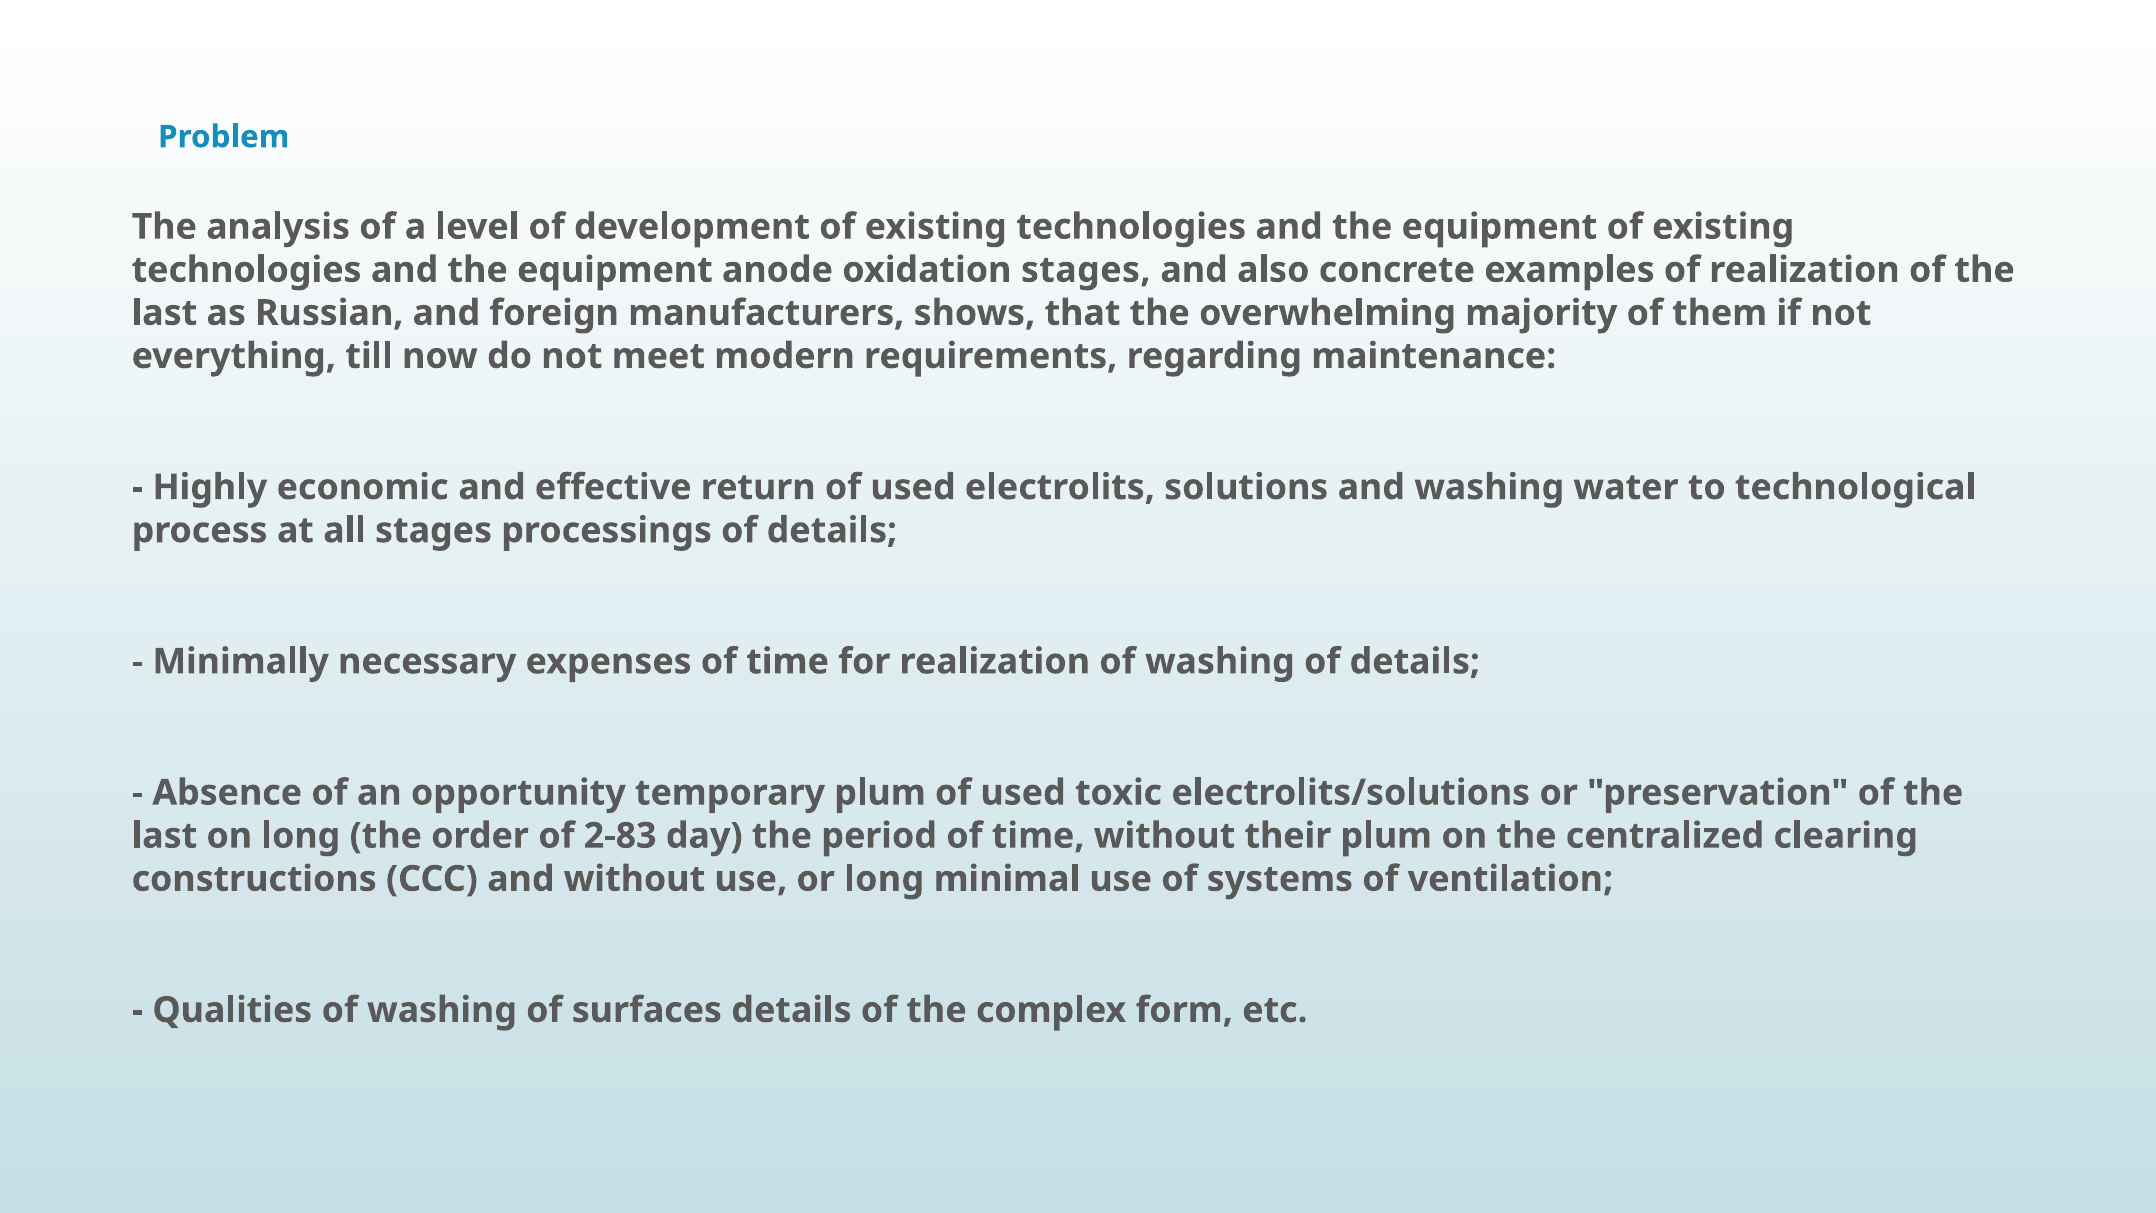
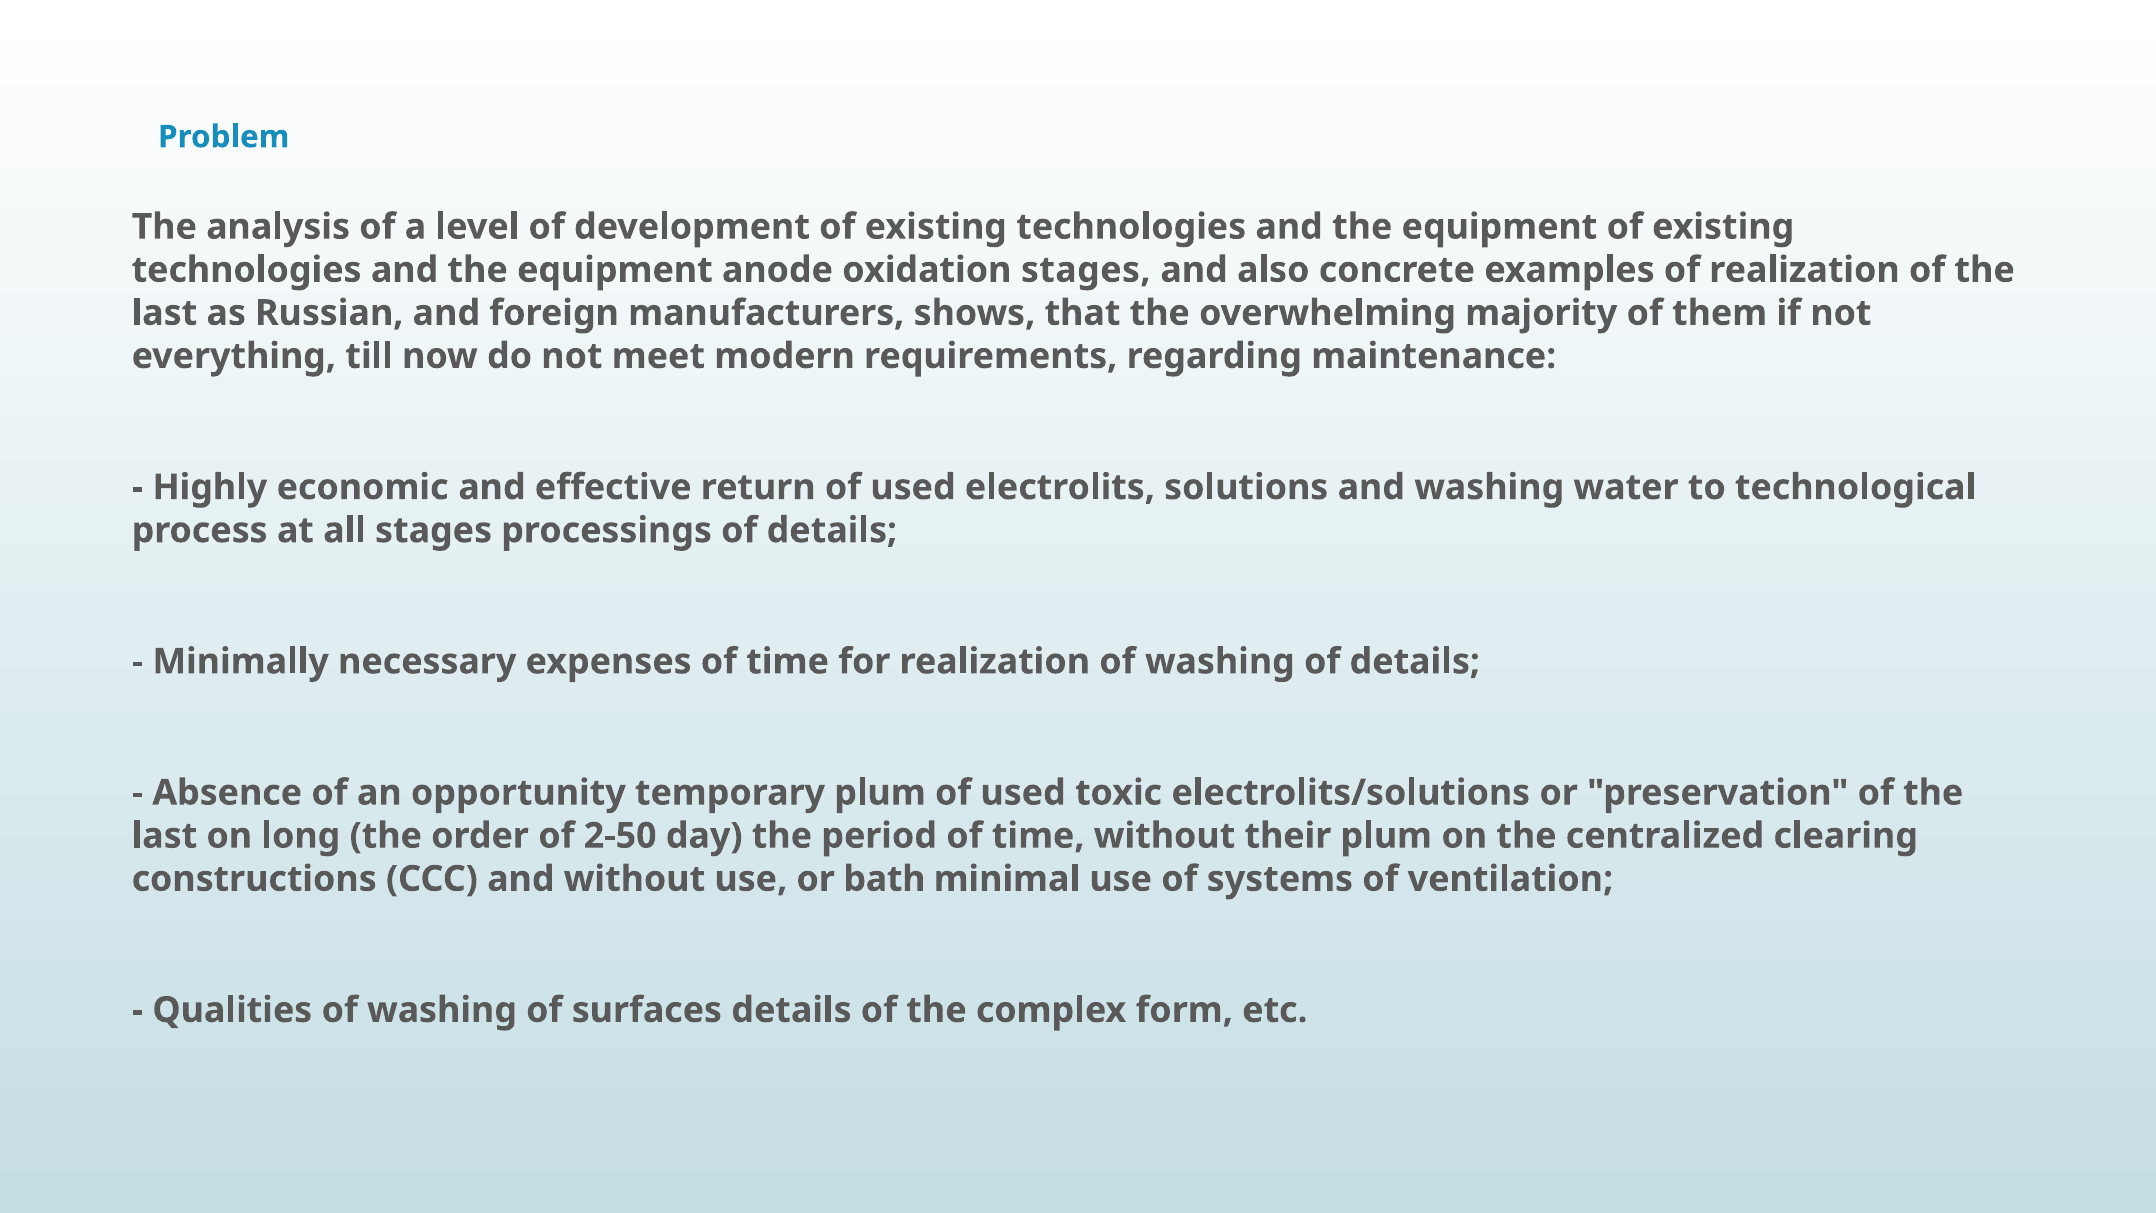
2-83: 2-83 -> 2-50
or long: long -> bath
